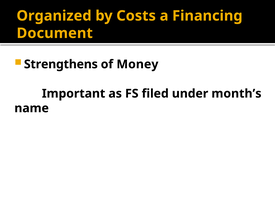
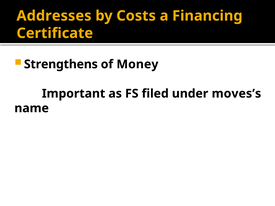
Organized: Organized -> Addresses
Document: Document -> Certificate
month’s: month’s -> moves’s
